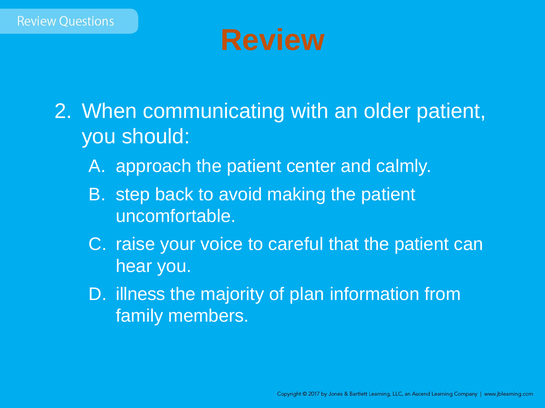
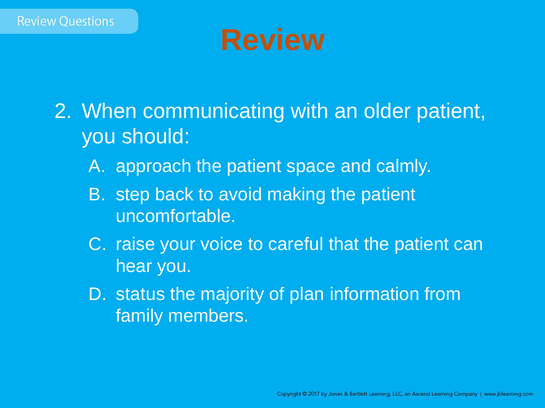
center: center -> space
illness: illness -> status
